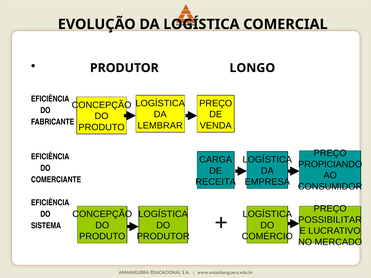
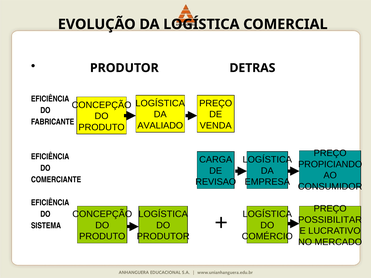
LONGO: LONGO -> DETRAS
LEMBRAR: LEMBRAR -> AVALIADO
RECEITA: RECEITA -> REVISAO
